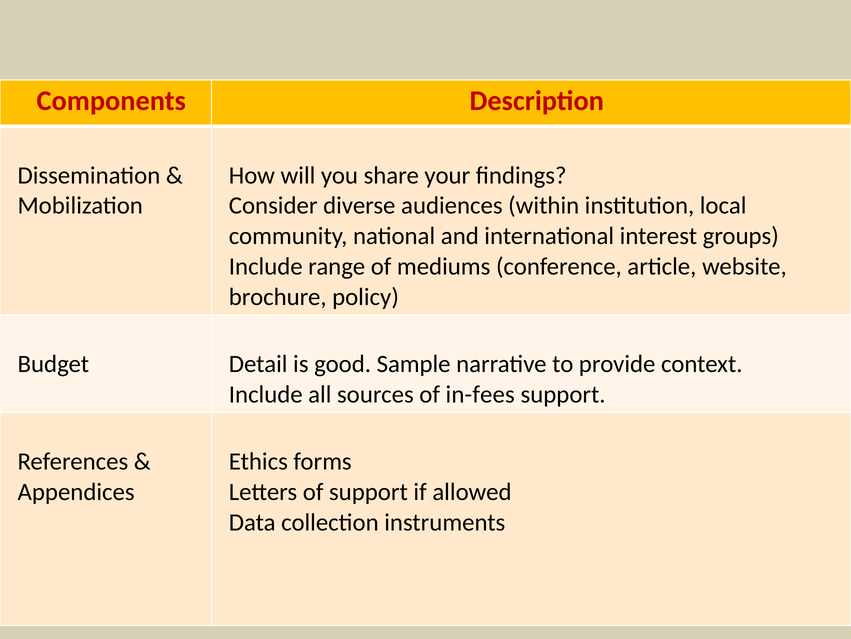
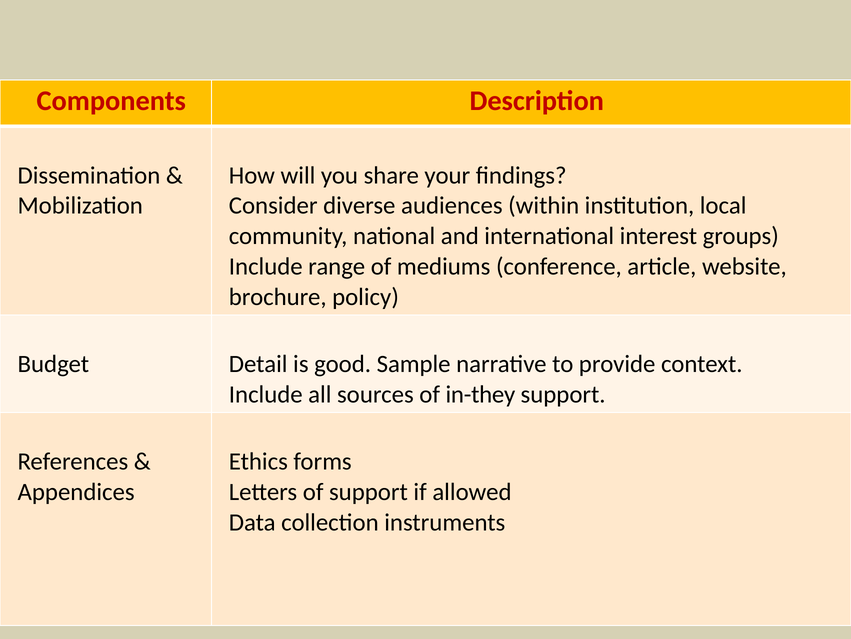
in-fees: in-fees -> in-they
